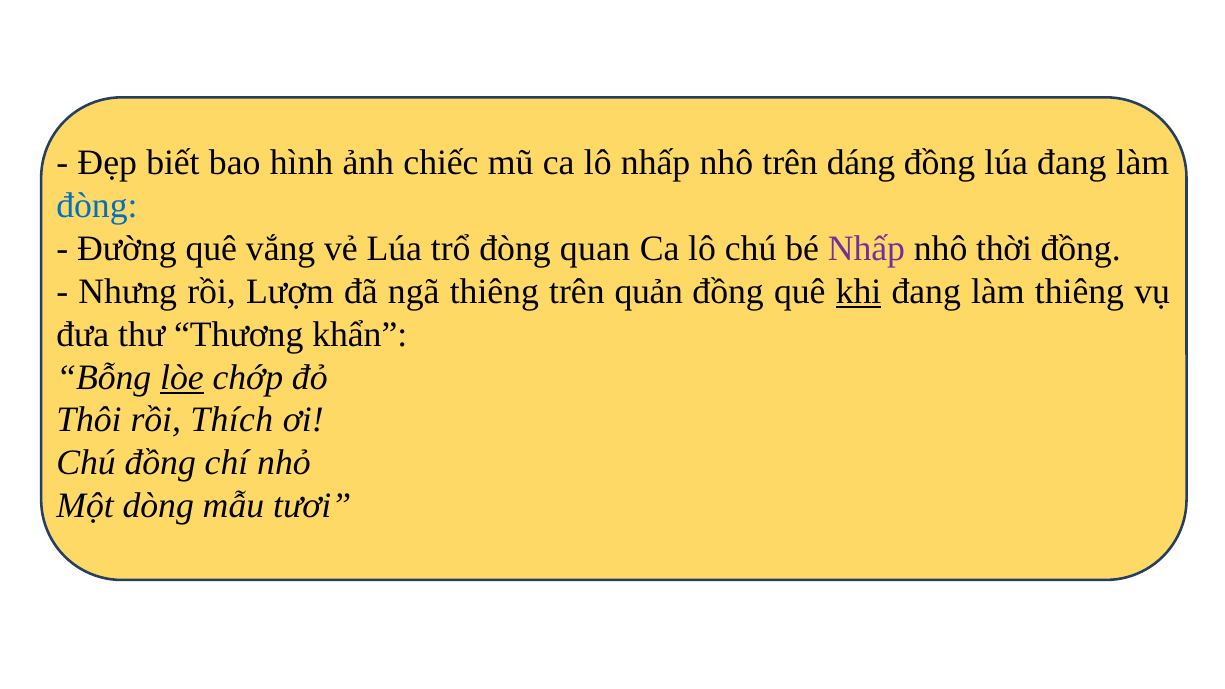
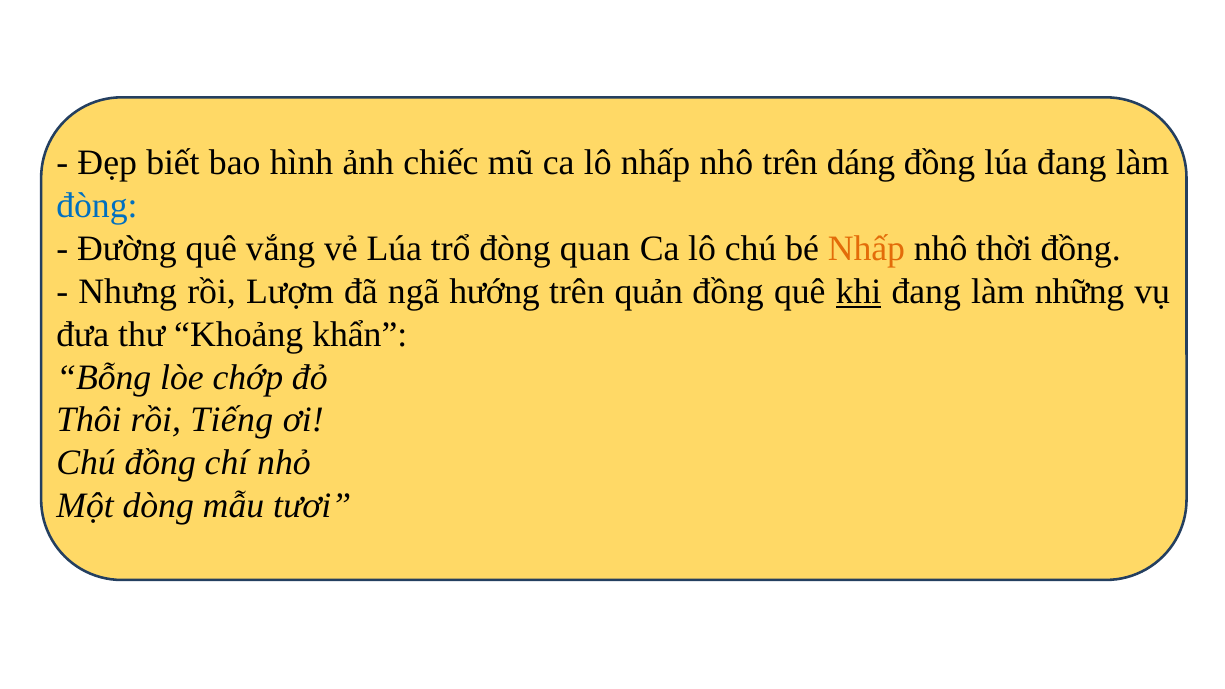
Nhấp at (866, 249) colour: purple -> orange
ngã thiêng: thiêng -> hướng
làm thiêng: thiêng -> những
Thương: Thương -> Khoảng
lòe underline: present -> none
Thích: Thích -> Tiếng
